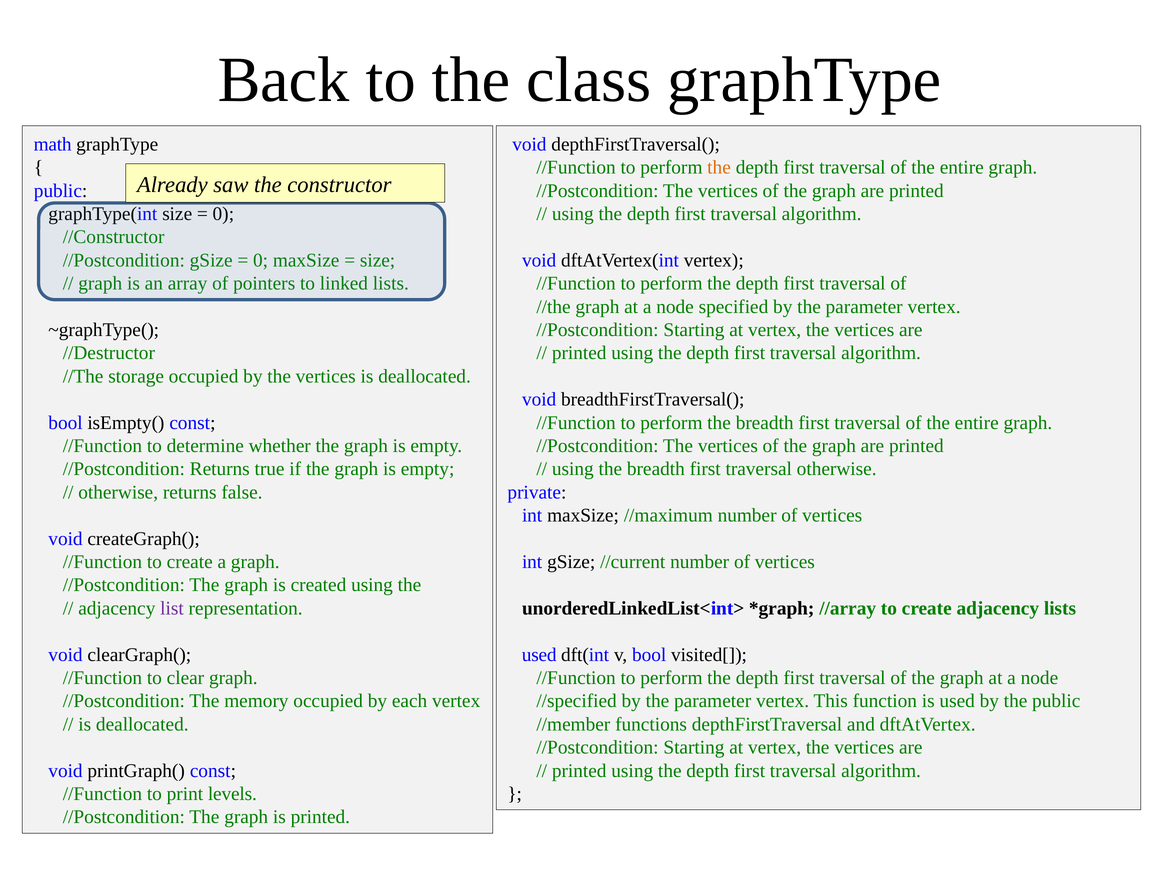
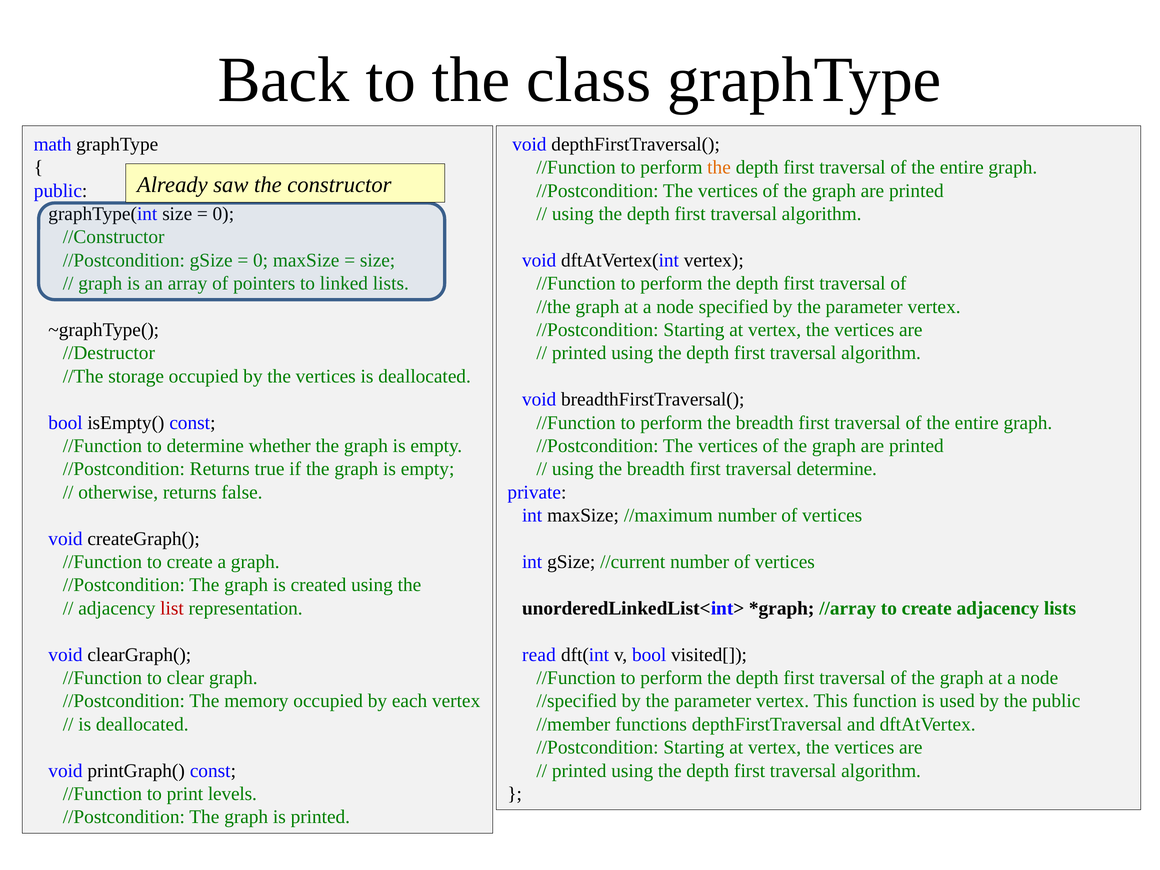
traversal otherwise: otherwise -> determine
list colour: purple -> red
used at (539, 655): used -> read
